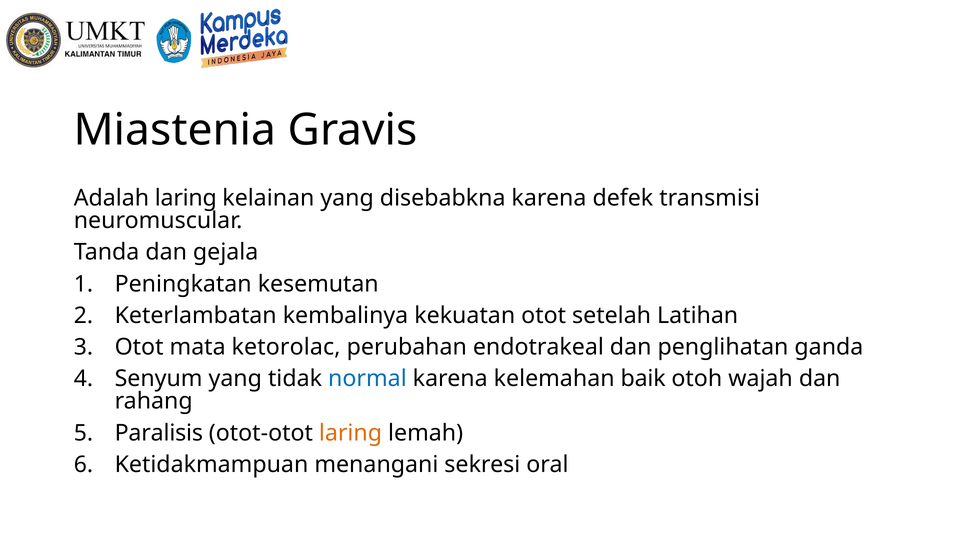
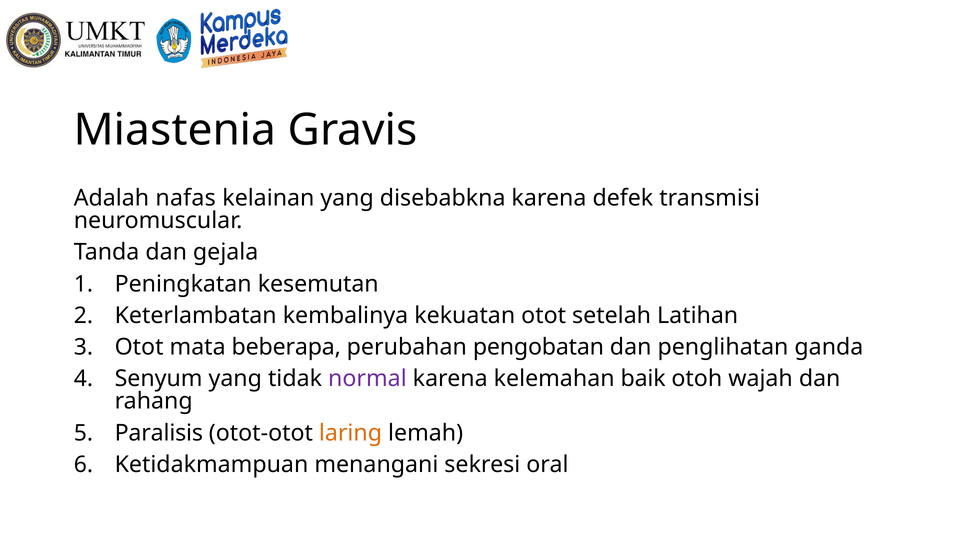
Adalah laring: laring -> nafas
ketorolac: ketorolac -> beberapa
endotrakeal: endotrakeal -> pengobatan
normal colour: blue -> purple
